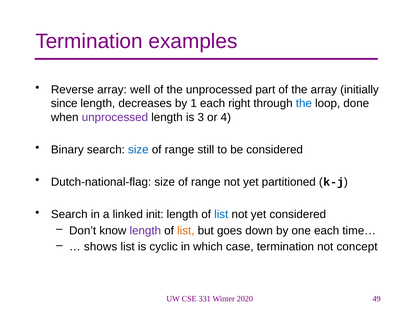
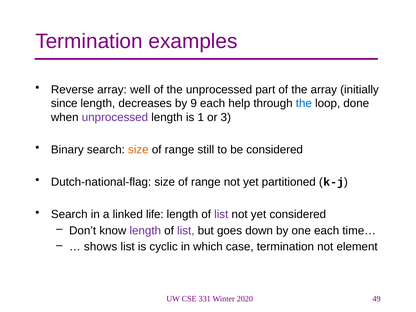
1: 1 -> 9
right: right -> help
3: 3 -> 1
4: 4 -> 3
size at (138, 150) colour: blue -> orange
init: init -> life
list at (221, 214) colour: blue -> purple
list at (186, 231) colour: orange -> purple
concept: concept -> element
